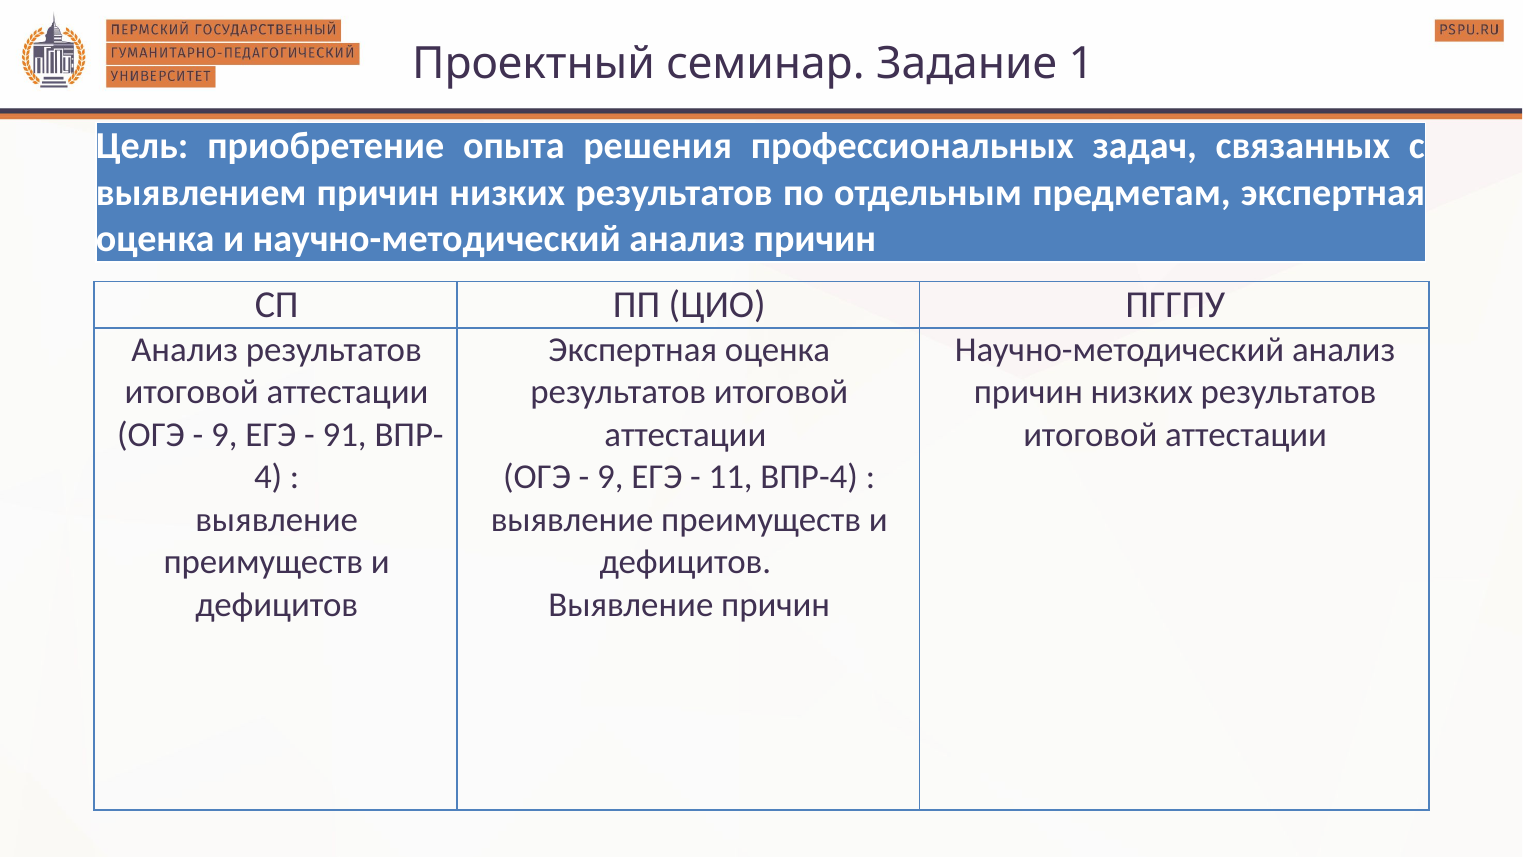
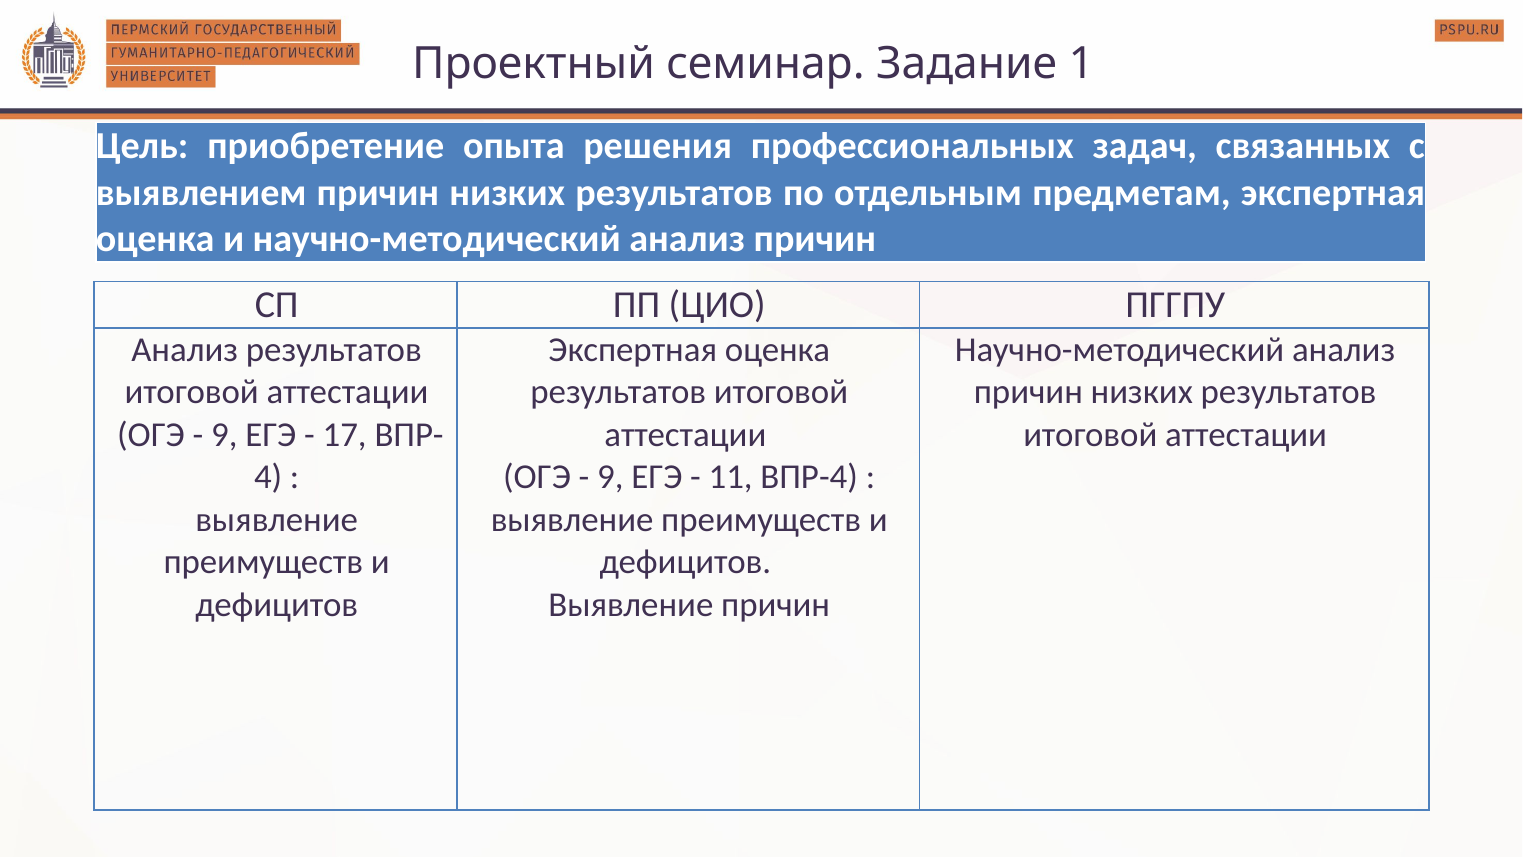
91: 91 -> 17
